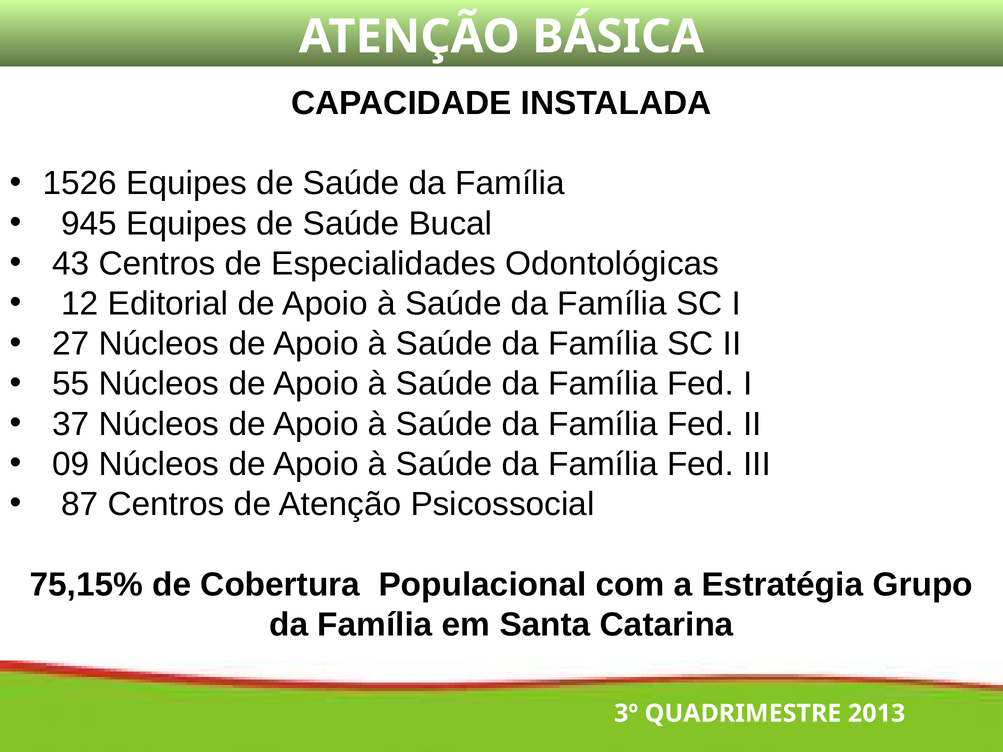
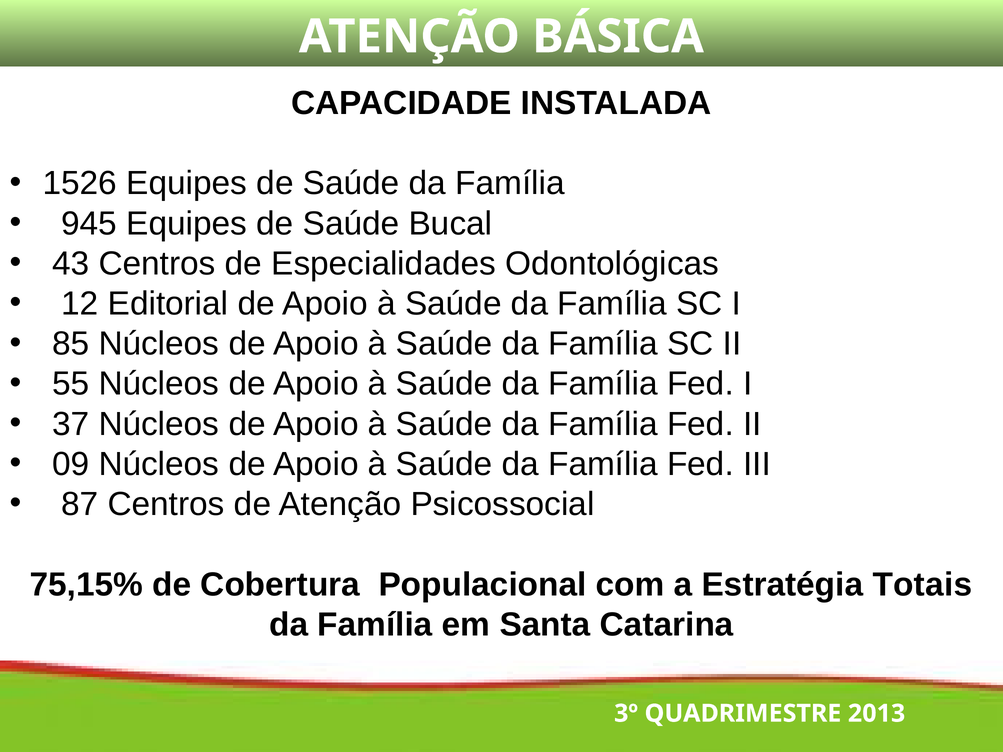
27: 27 -> 85
Grupo: Grupo -> Totais
